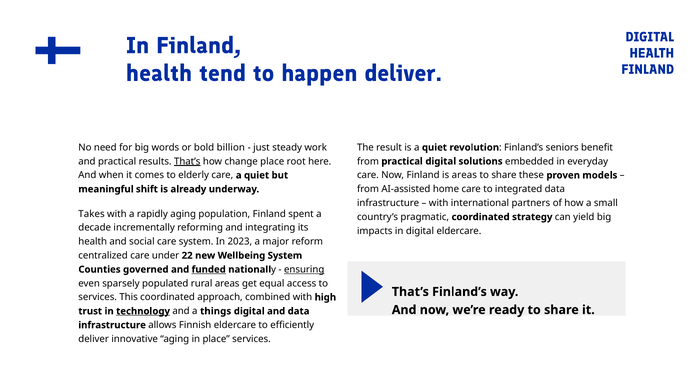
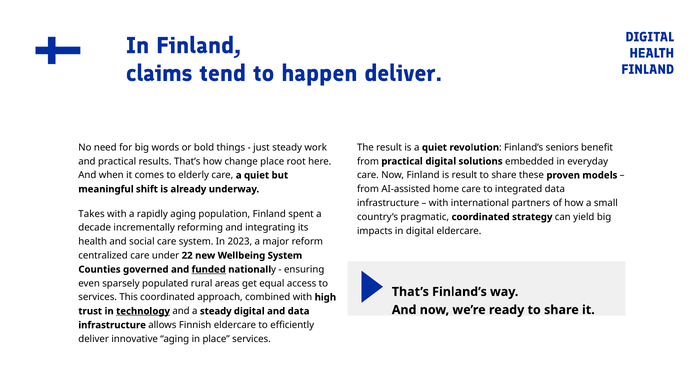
health at (159, 73): health -> claims
billion: billion -> things
That’s at (187, 161) underline: present -> none
is areas: areas -> result
ensuring underline: present -> none
a things: things -> steady
